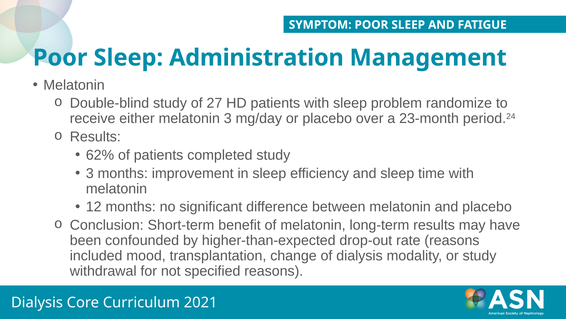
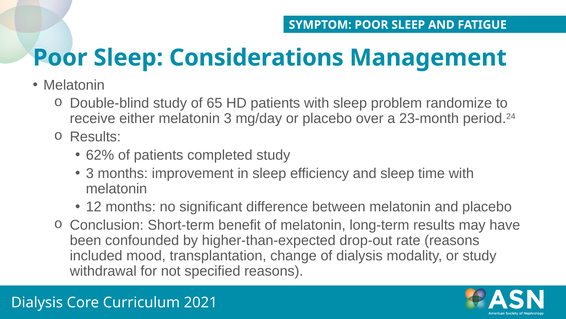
Administration: Administration -> Considerations
27: 27 -> 65
